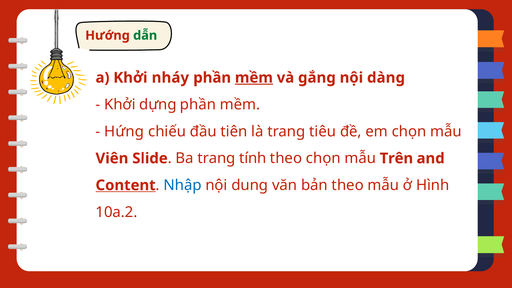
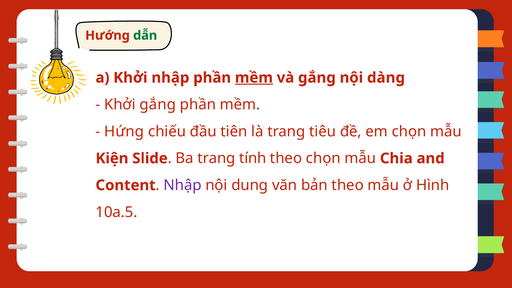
Khởi nháy: nháy -> nhập
Khởi dựng: dựng -> gắng
Viên: Viên -> Kiện
Trên: Trên -> Chia
Content underline: present -> none
Nhập at (183, 185) colour: blue -> purple
10a.2: 10a.2 -> 10a.5
